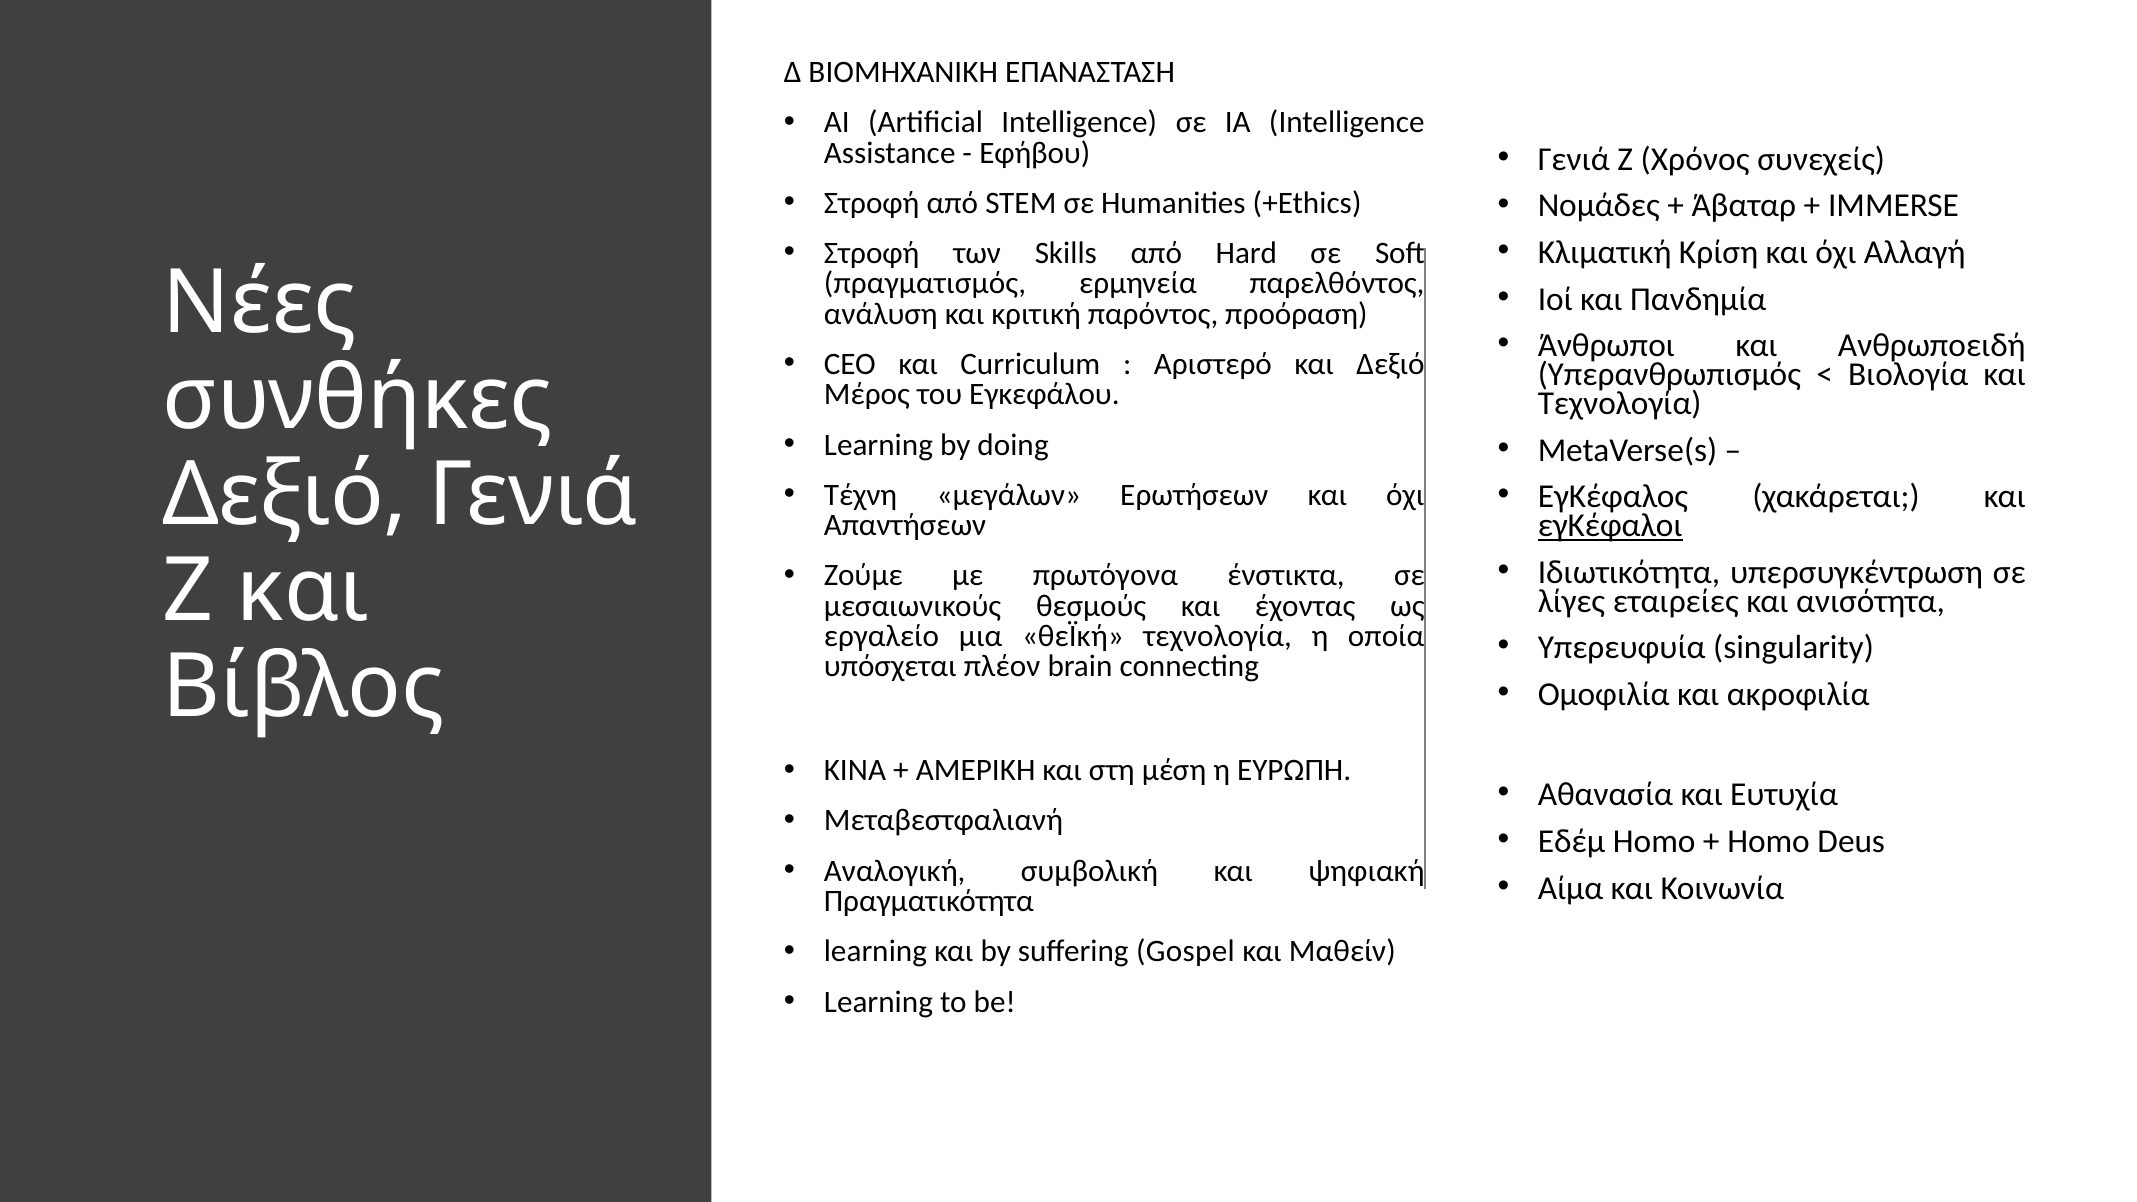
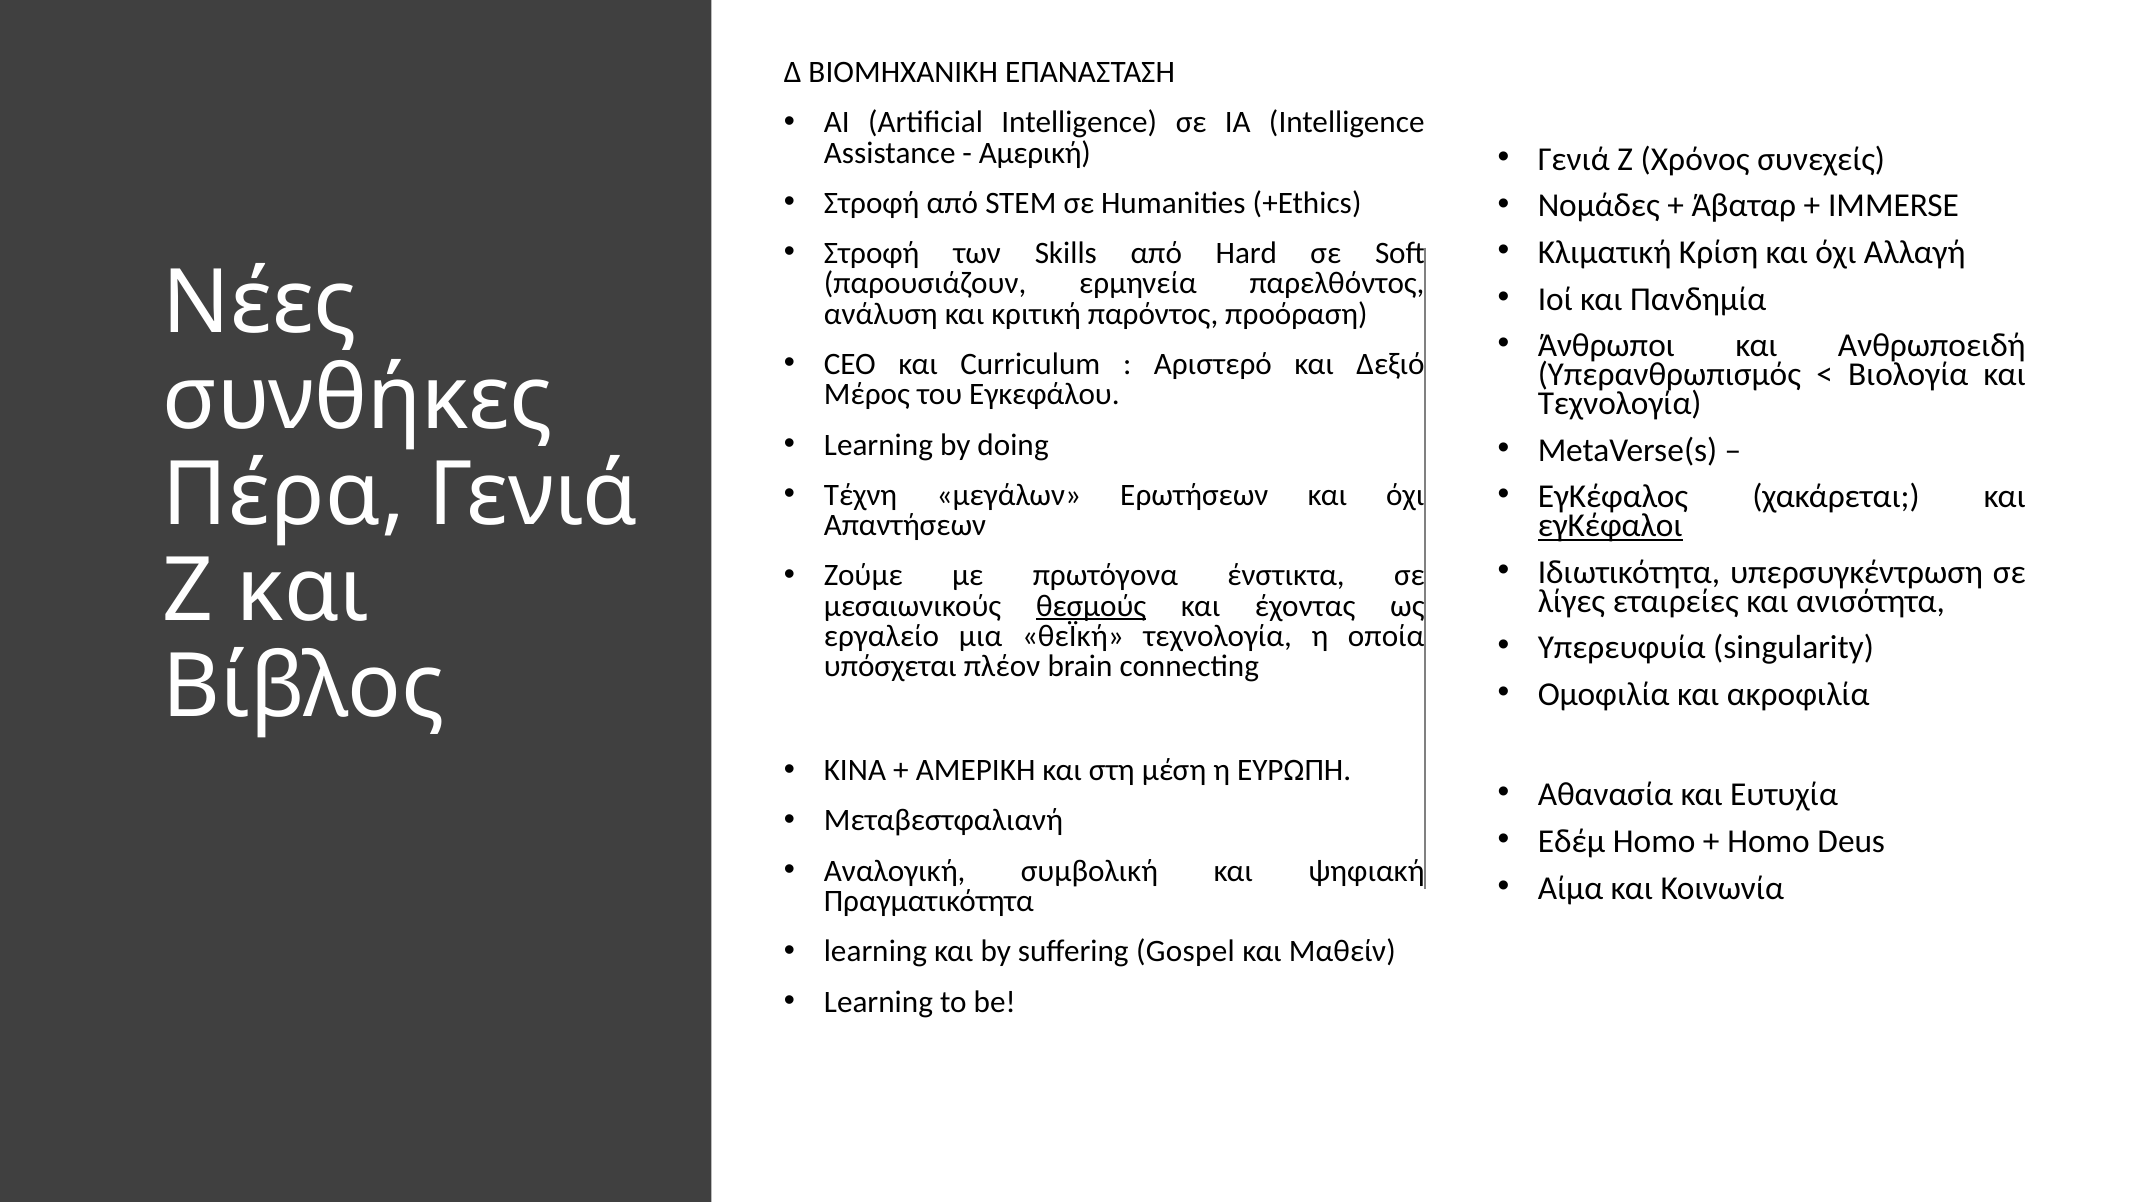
Εφήβου: Εφήβου -> Αμερική
πραγματισμός: πραγματισμός -> παρουσιάζουν
Δεξιό at (285, 495): Δεξιό -> Πέρα
θεσμούς underline: none -> present
